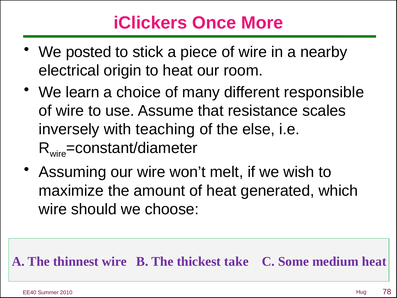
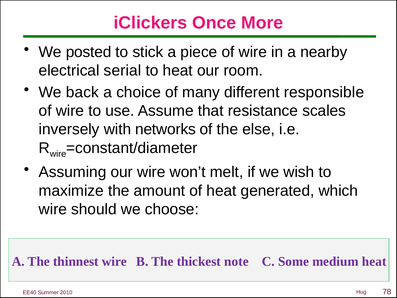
origin: origin -> serial
learn: learn -> back
teaching: teaching -> networks
take: take -> note
